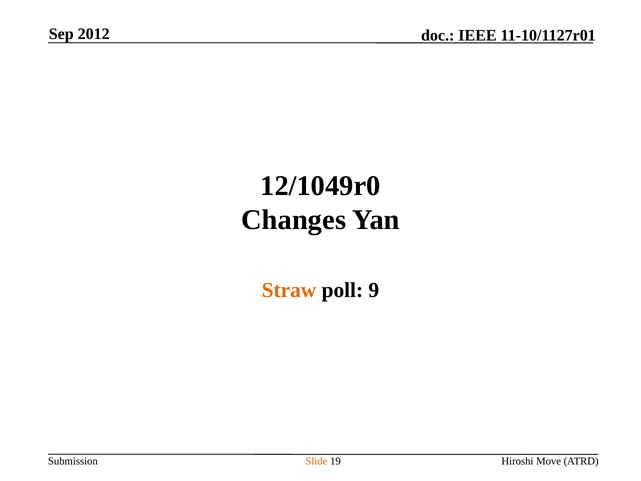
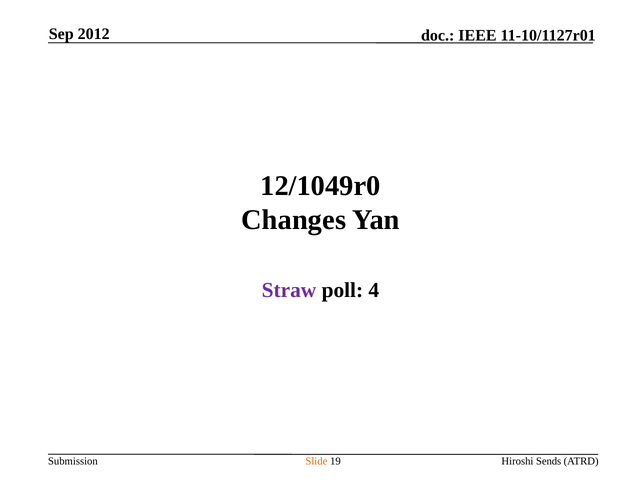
Straw colour: orange -> purple
9: 9 -> 4
Move: Move -> Sends
